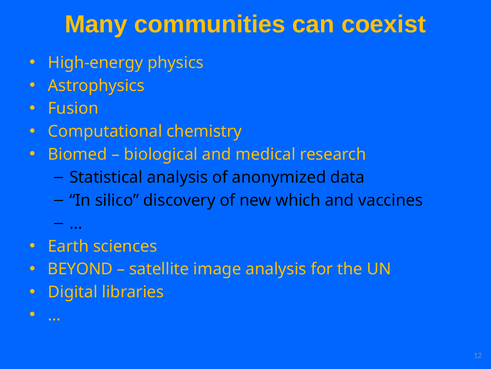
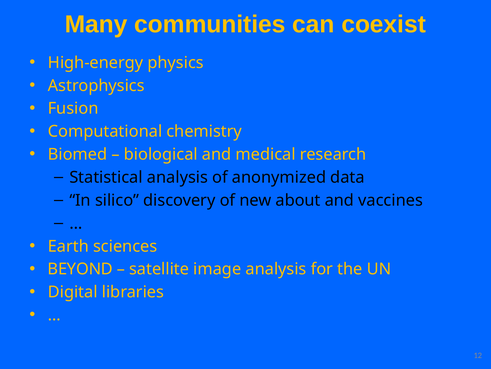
which: which -> about
